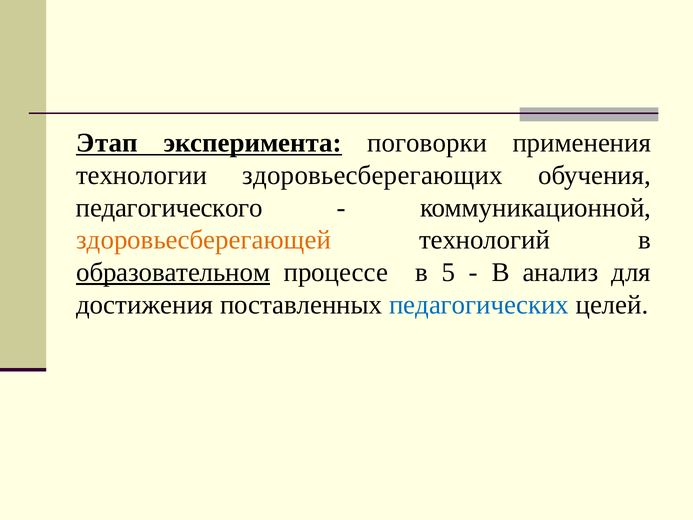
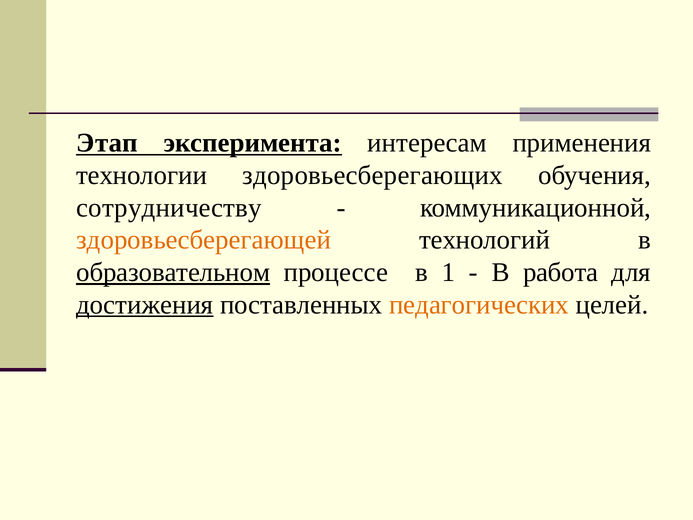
поговорки: поговорки -> интересам
педагогического: педагогического -> сотрудничеству
5: 5 -> 1
анализ: анализ -> работа
достижения underline: none -> present
педагогических colour: blue -> orange
